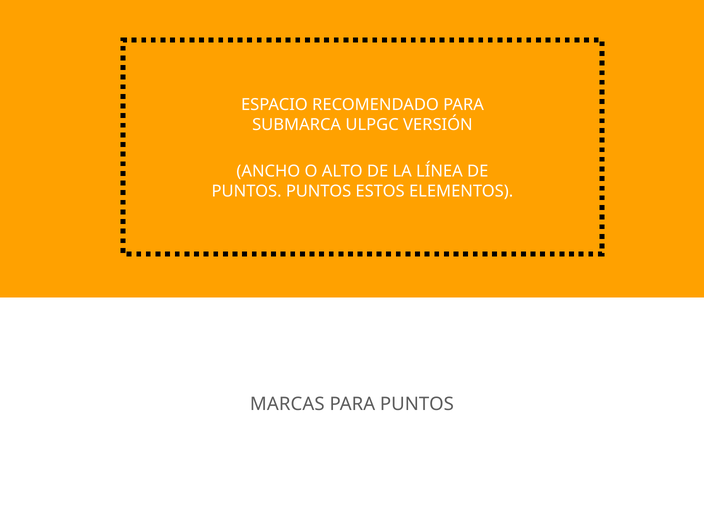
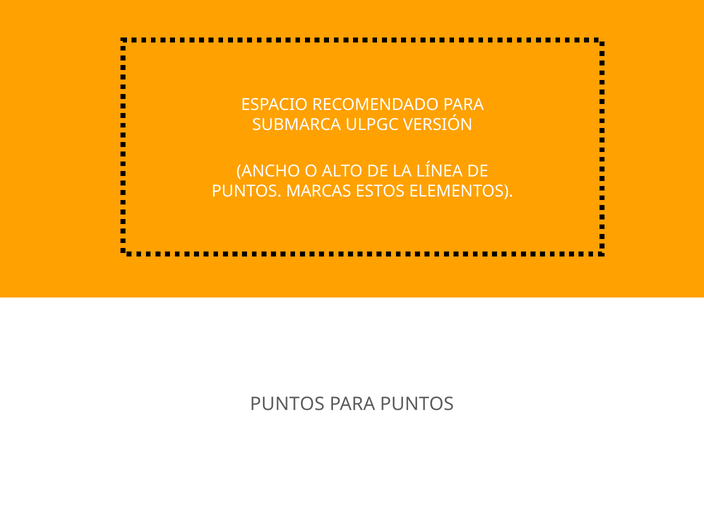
PUNTOS PUNTOS: PUNTOS -> MARCAS
MARCAS at (287, 404): MARCAS -> PUNTOS
